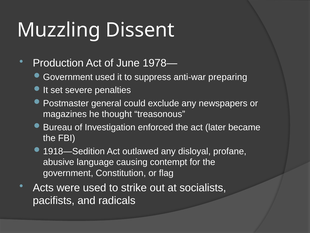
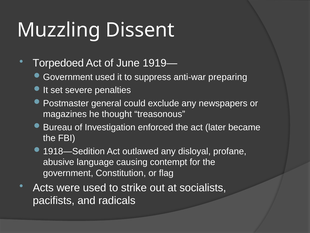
Production: Production -> Torpedoed
1978—: 1978— -> 1919—
